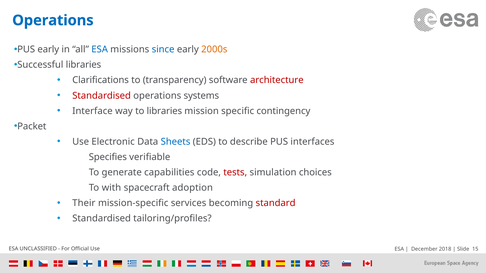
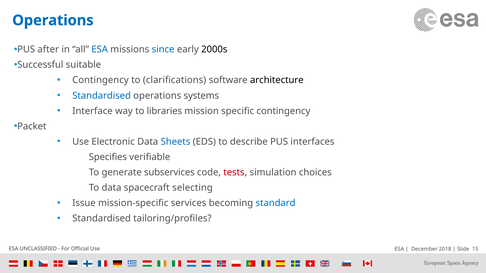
PUS early: early -> after
2000s colour: orange -> black
Successful libraries: libraries -> suitable
Clarifications at (101, 80): Clarifications -> Contingency
transparency: transparency -> clarifications
architecture colour: red -> black
Standardised at (102, 96) colour: red -> blue
capabilities: capabilities -> subservices
To with: with -> data
adoption: adoption -> selecting
Their: Their -> Issue
standard colour: red -> blue
